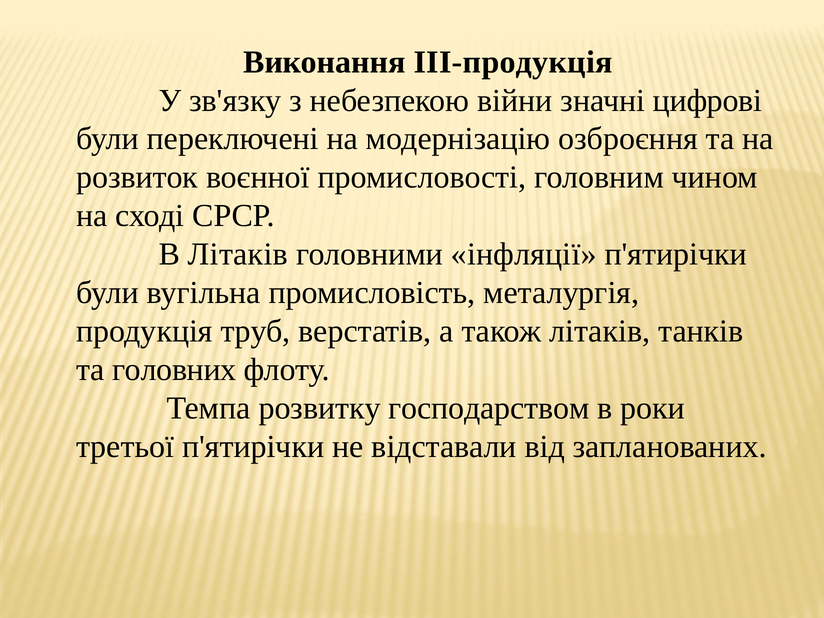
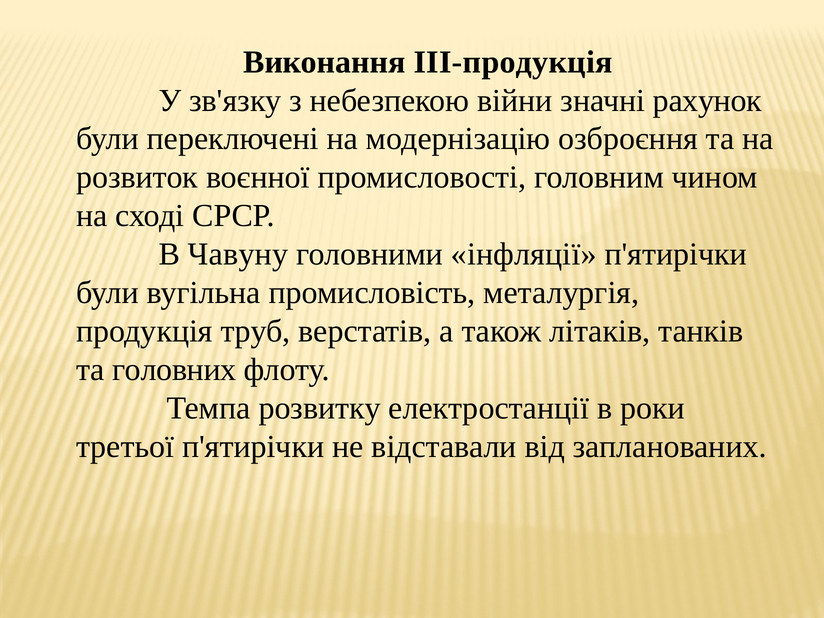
цифрові: цифрові -> рахунок
В Літаків: Літаків -> Чавуну
господарством: господарством -> електростанції
